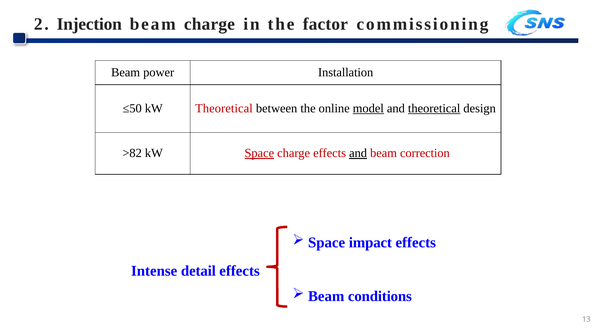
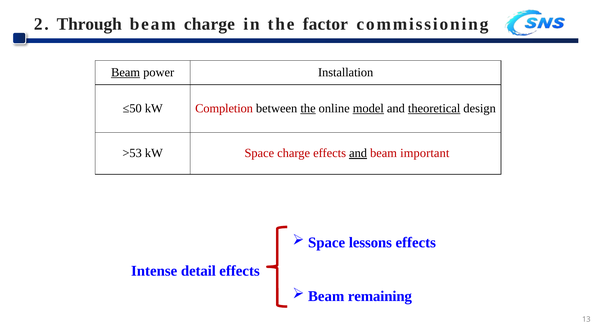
Injection: Injection -> Through
Beam at (126, 72) underline: none -> present
kW Theoretical: Theoretical -> Completion
the at (308, 108) underline: none -> present
>82: >82 -> >53
Space underline: present -> none
correction: correction -> important
impact: impact -> lessons
conditions: conditions -> remaining
